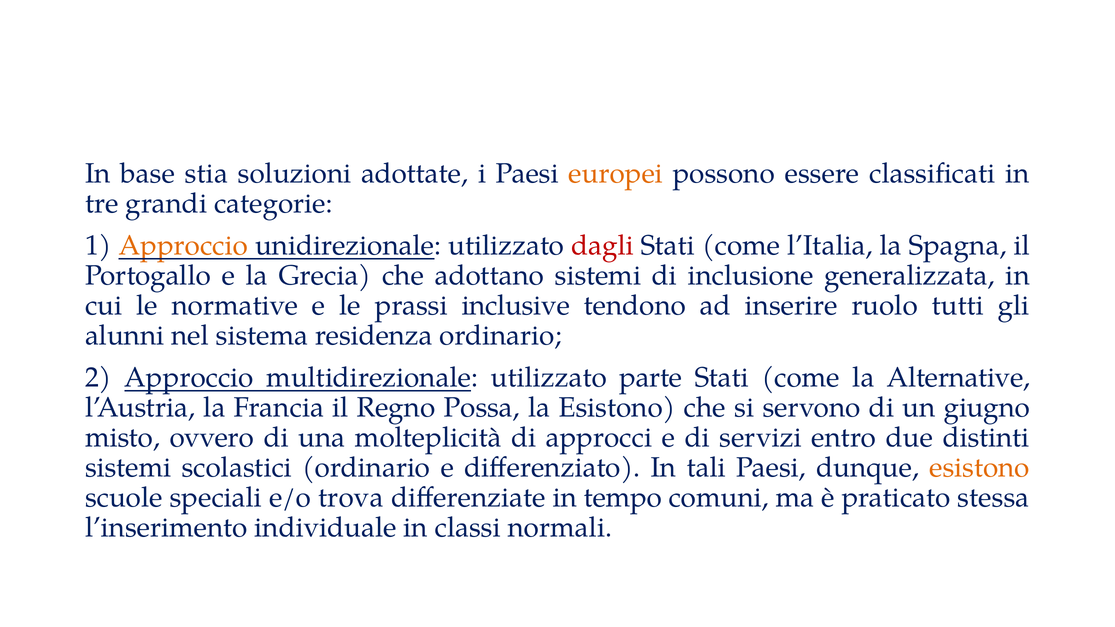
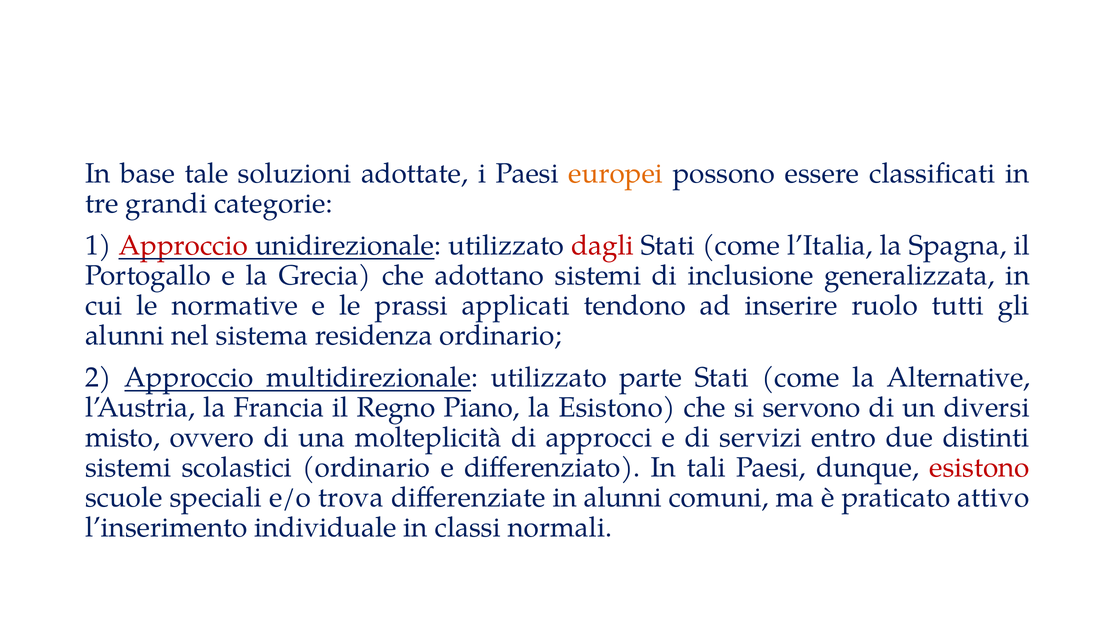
stia: stia -> tale
Approccio at (183, 245) colour: orange -> red
inclusive: inclusive -> applicati
Possa: Possa -> Piano
giugno: giugno -> diversi
esistono at (979, 468) colour: orange -> red
in tempo: tempo -> alunni
stessa: stessa -> attivo
